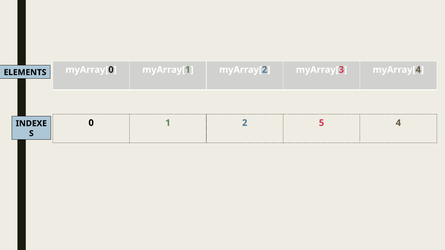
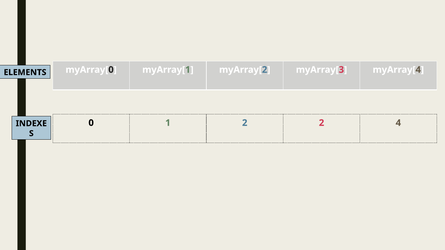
2 5: 5 -> 2
